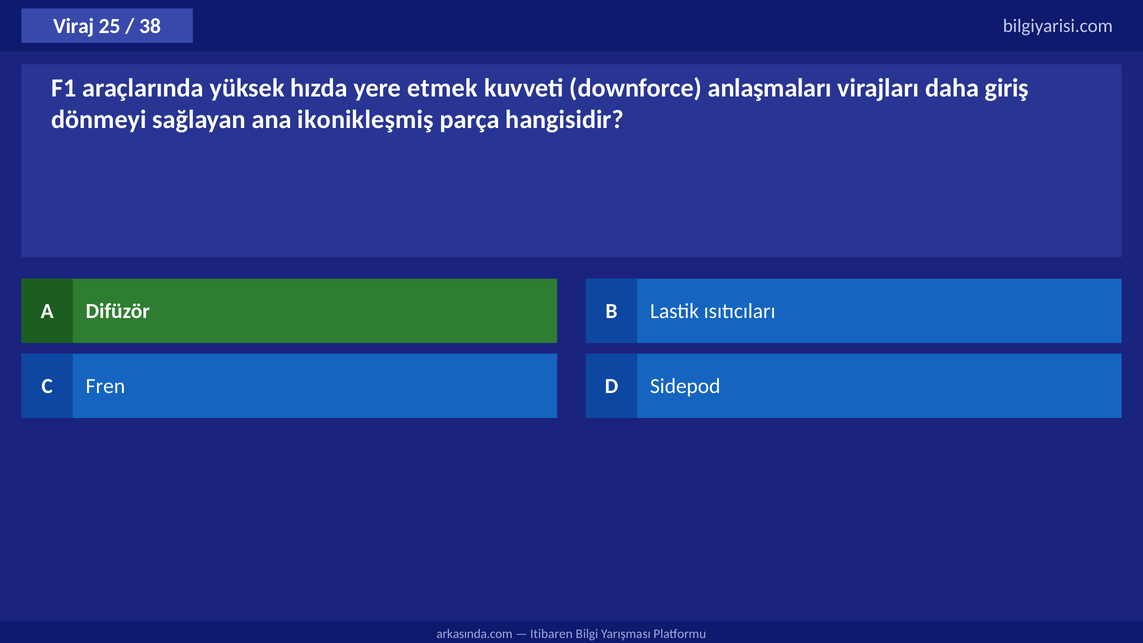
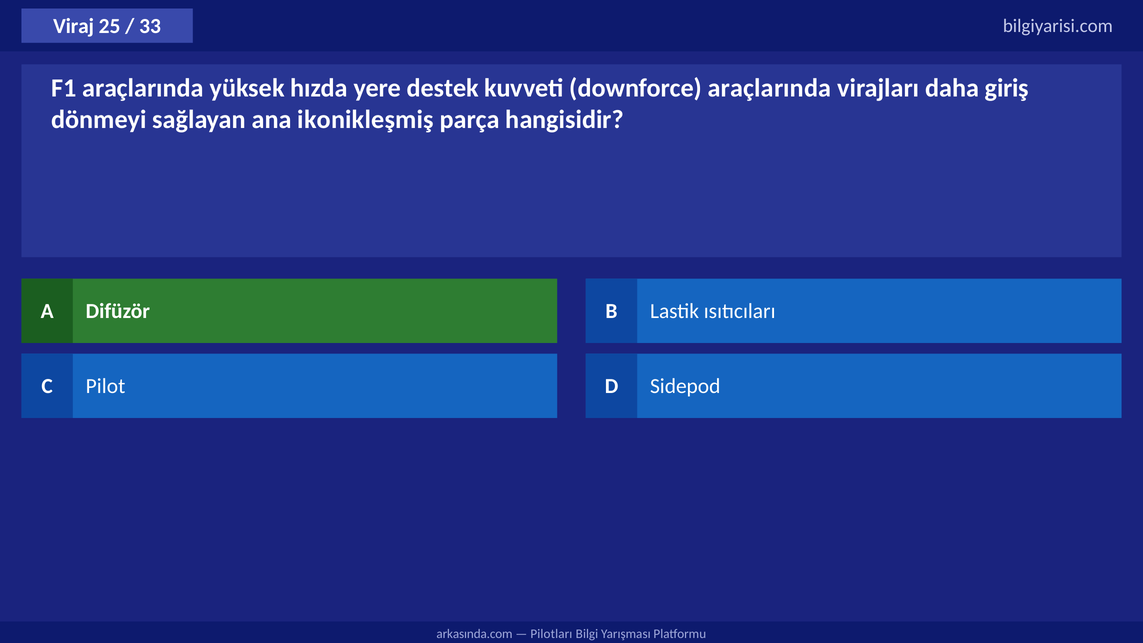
38: 38 -> 33
etmek: etmek -> destek
downforce anlaşmaları: anlaşmaları -> araçlarında
Fren: Fren -> Pilot
Itibaren: Itibaren -> Pilotları
